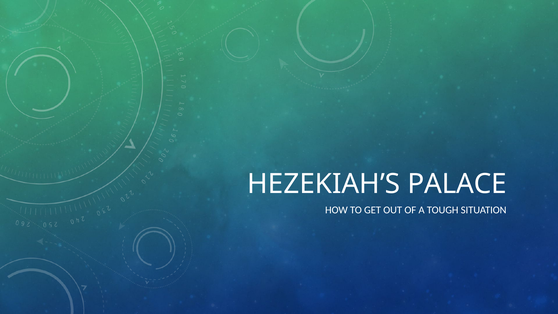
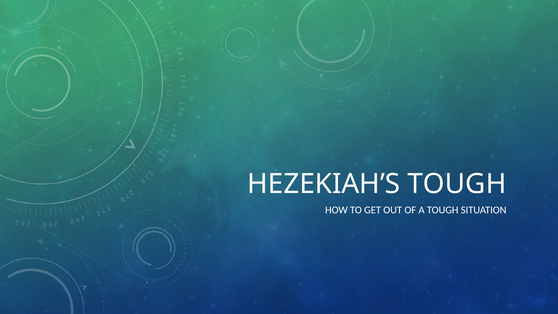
HEZEKIAH’S PALACE: PALACE -> TOUGH
